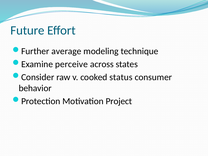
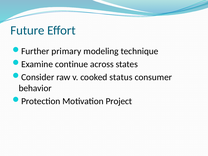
average: average -> primary
perceive: perceive -> continue
